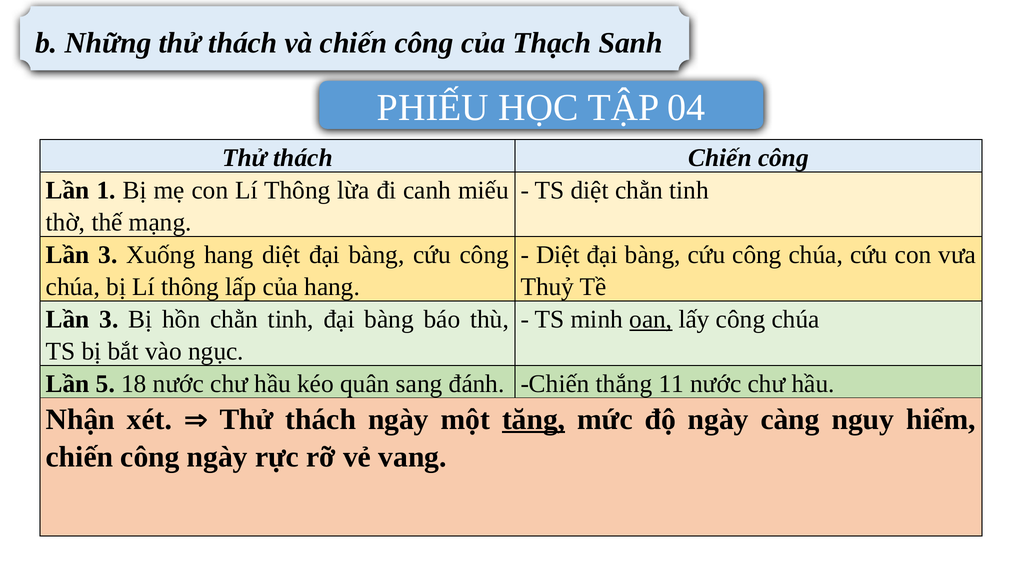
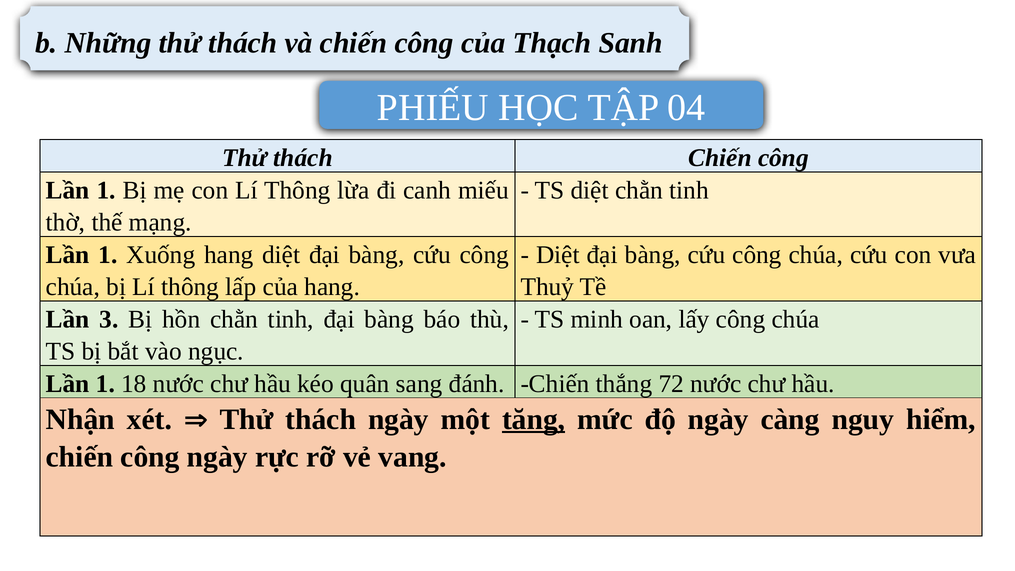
3 at (108, 255): 3 -> 1
oan underline: present -> none
5 at (105, 384): 5 -> 1
11: 11 -> 72
